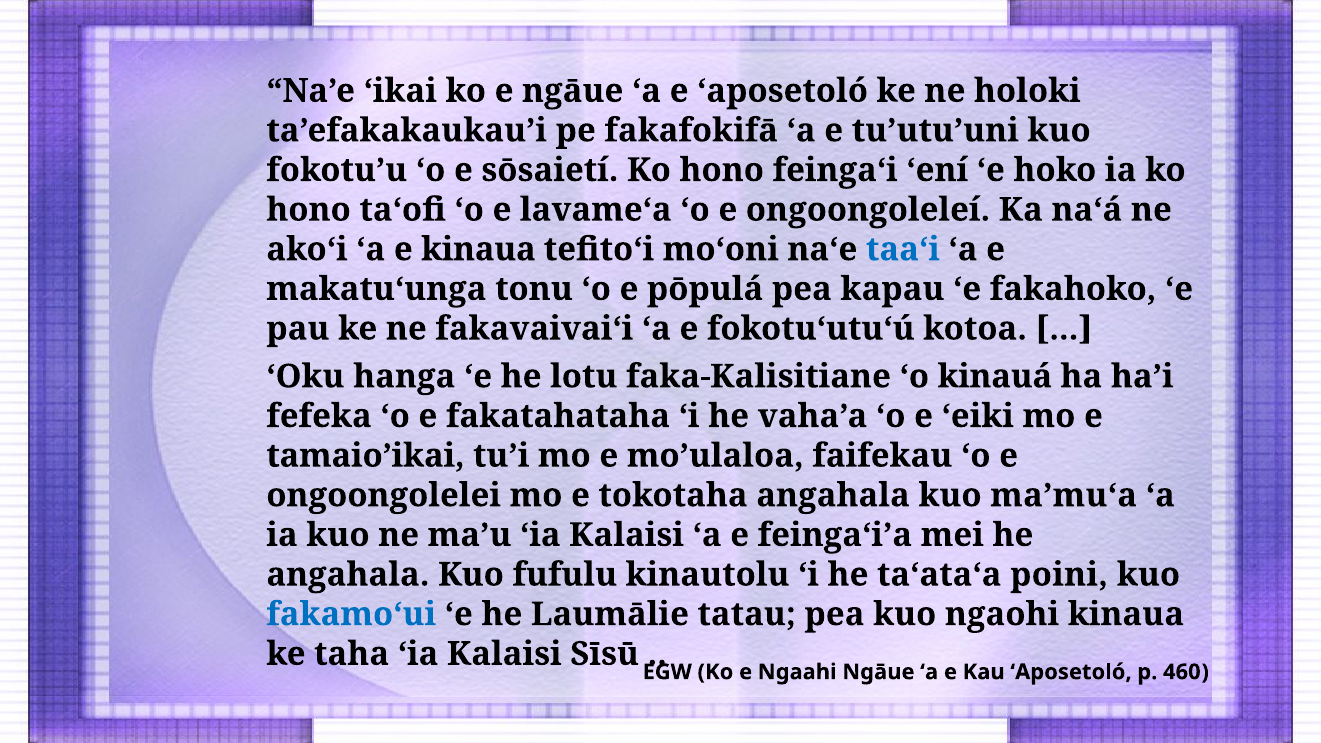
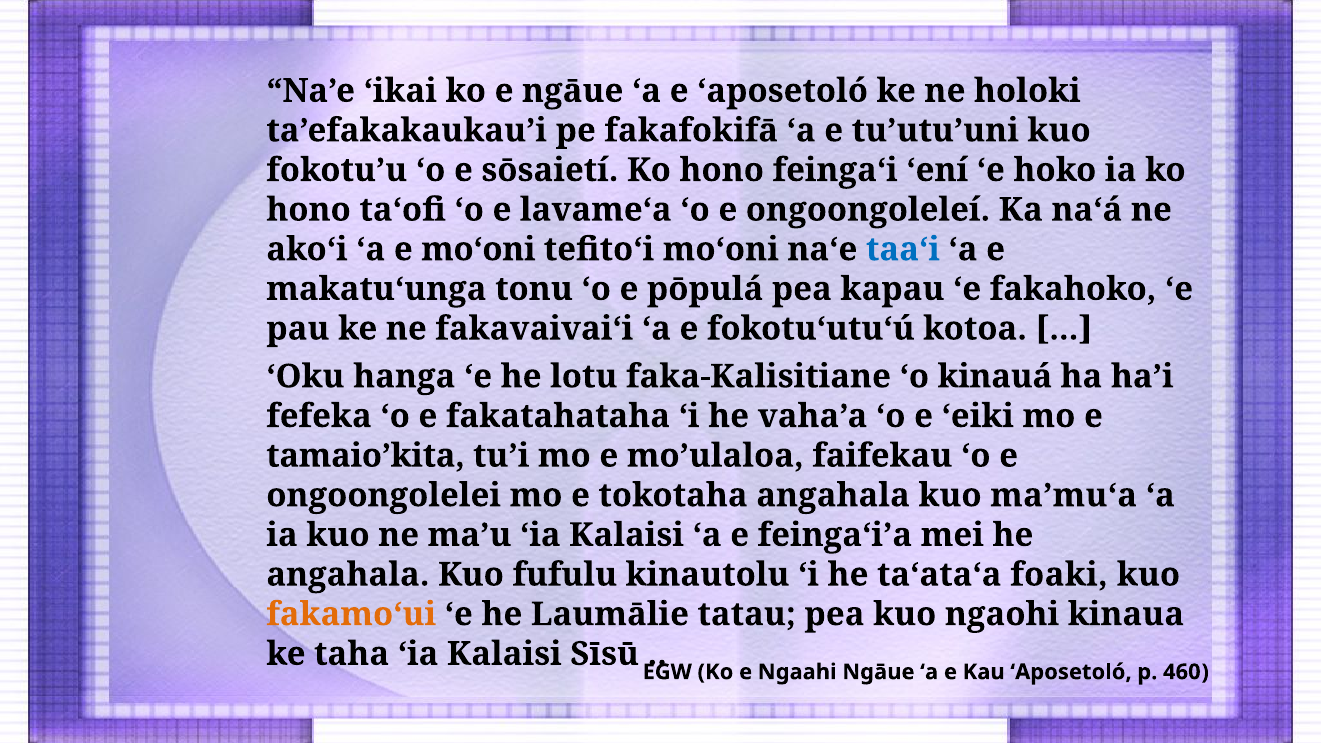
e kinaua: kinaua -> moʻoni
tamaio’ikai: tamaio’ikai -> tamaio’kita
poini: poini -> foaki
fakamoʻui colour: blue -> orange
